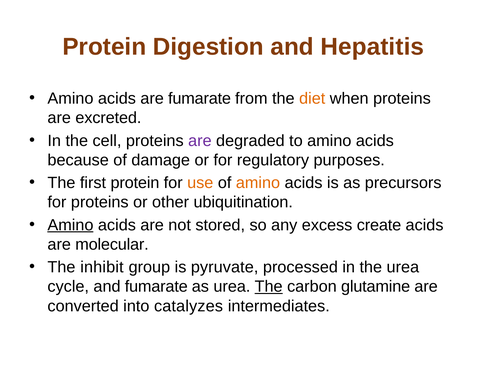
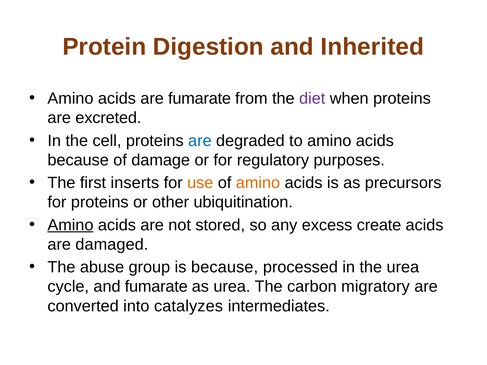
Hepatitis: Hepatitis -> Inherited
diet colour: orange -> purple
are at (200, 141) colour: purple -> blue
first protein: protein -> inserts
molecular: molecular -> damaged
inhibit: inhibit -> abuse
is pyruvate: pyruvate -> because
The at (269, 287) underline: present -> none
glutamine: glutamine -> migratory
